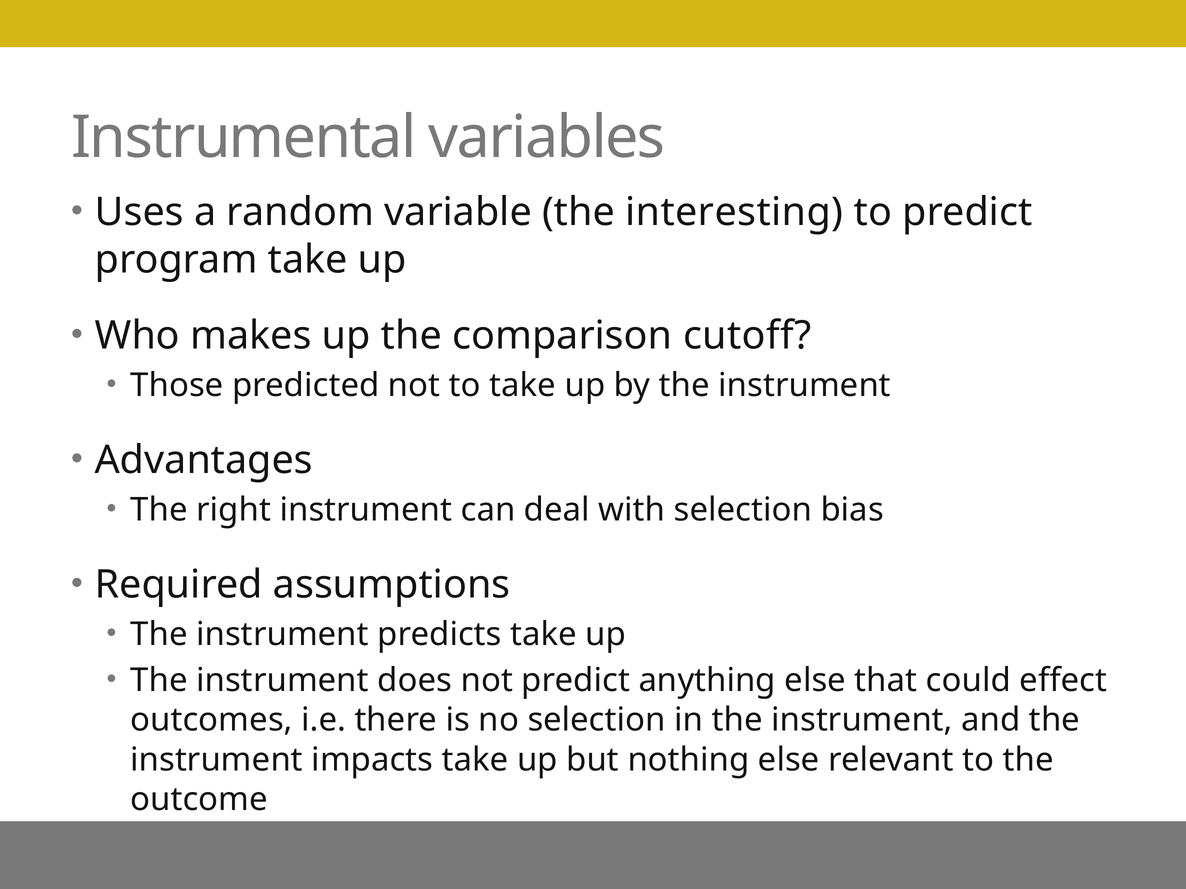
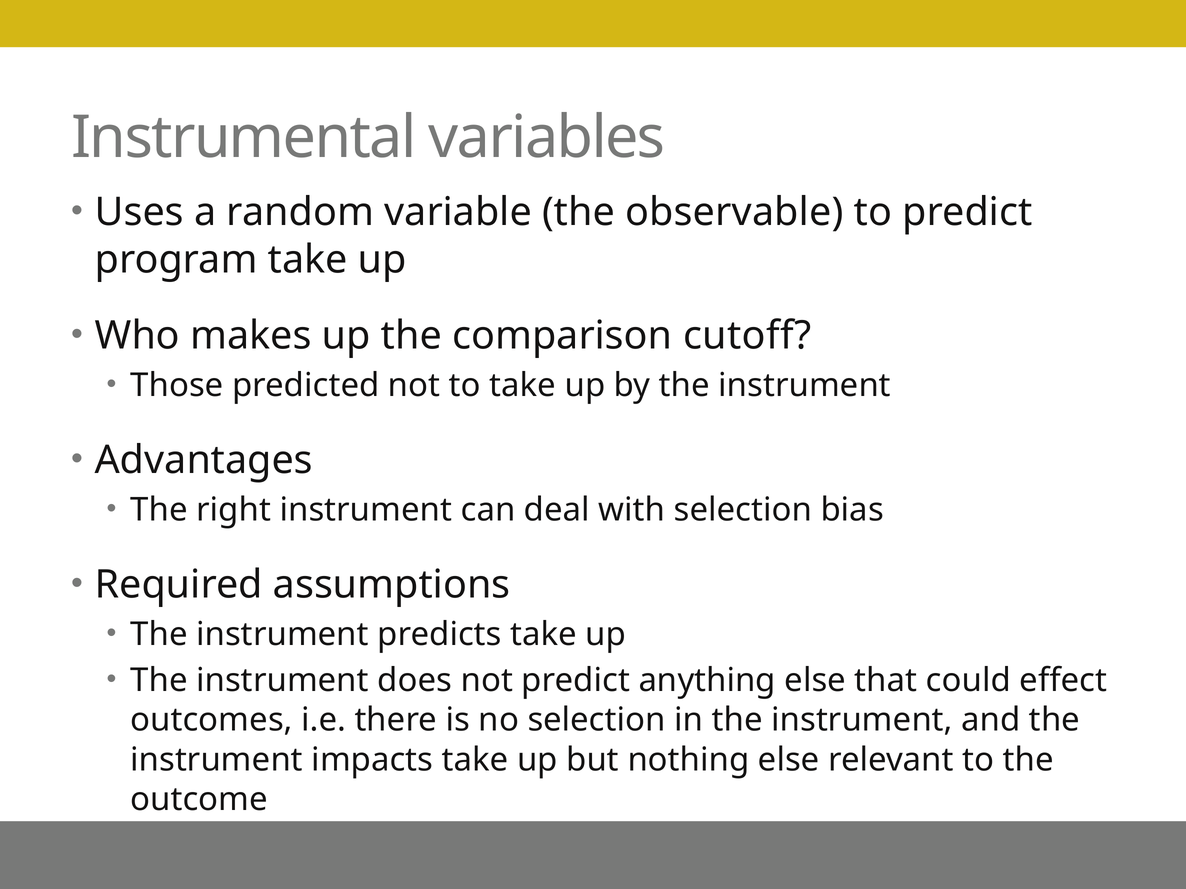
interesting: interesting -> observable
